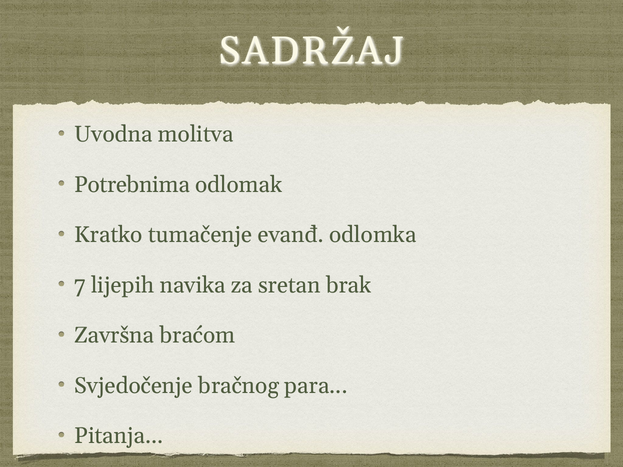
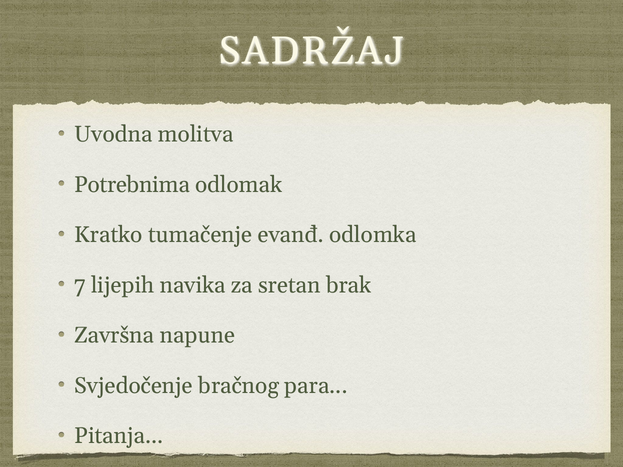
braćom: braćom -> napune
